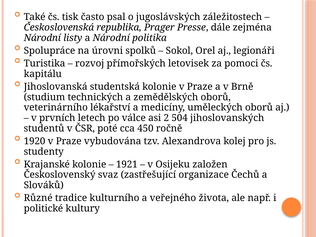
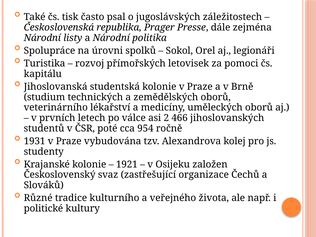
504: 504 -> 466
450: 450 -> 954
1920: 1920 -> 1931
